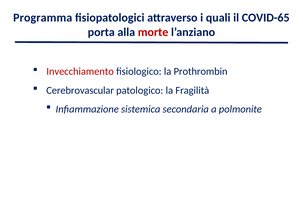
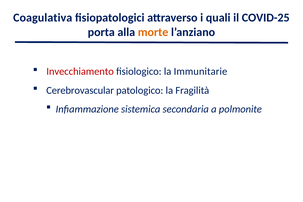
Programma: Programma -> Coagulativa
COVID-65: COVID-65 -> COVID-25
morte colour: red -> orange
Prothrombin: Prothrombin -> Immunitarie
